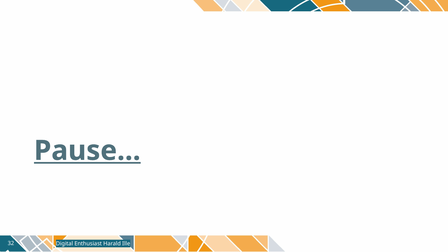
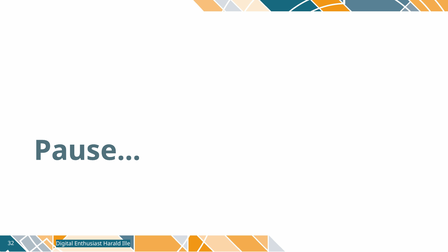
Pause underline: present -> none
